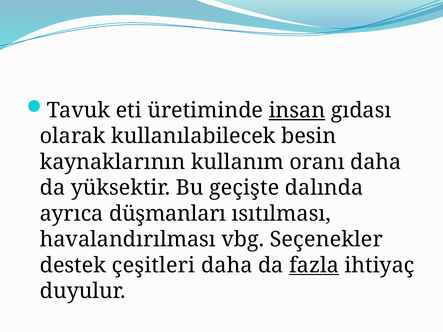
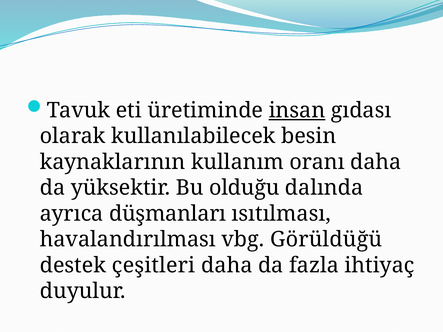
geçişte: geçişte -> olduğu
Seçenekler: Seçenekler -> Görüldüğü
fazla underline: present -> none
